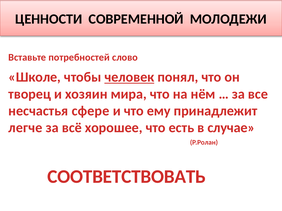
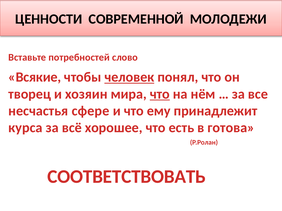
Школе: Школе -> Всякие
что at (160, 94) underline: none -> present
легче: легче -> курса
случае: случае -> готова
